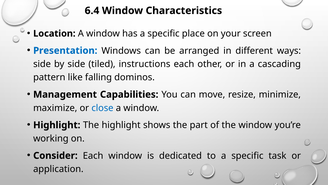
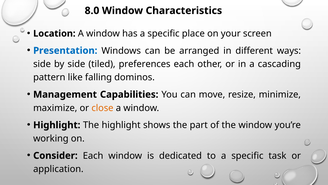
6.4: 6.4 -> 8.0
instructions: instructions -> preferences
close colour: blue -> orange
